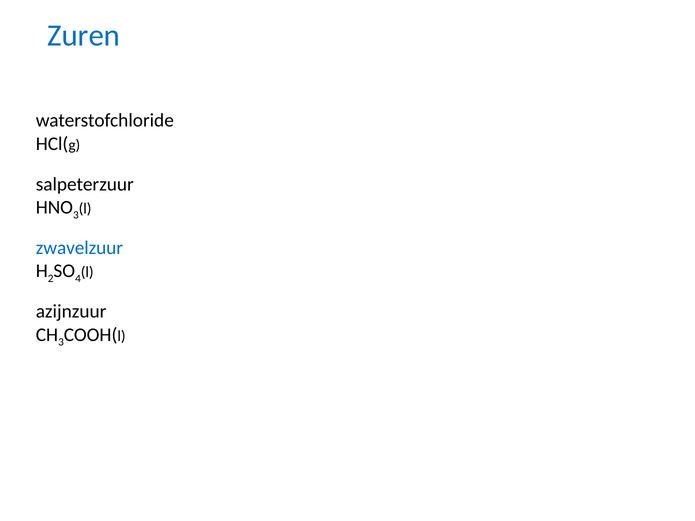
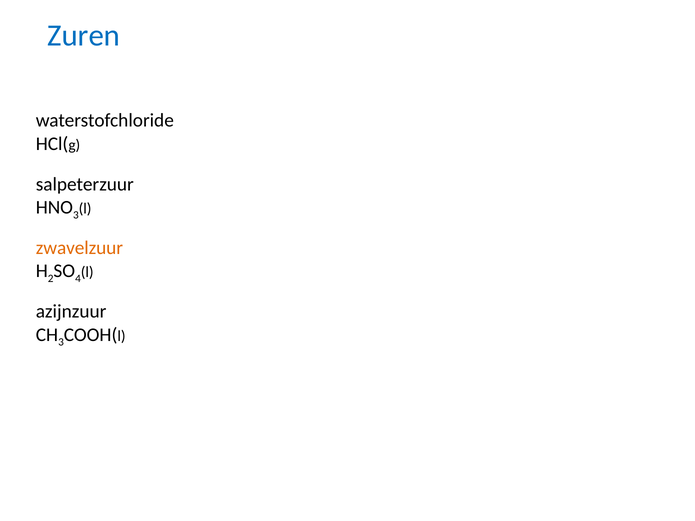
zwavelzuur colour: blue -> orange
